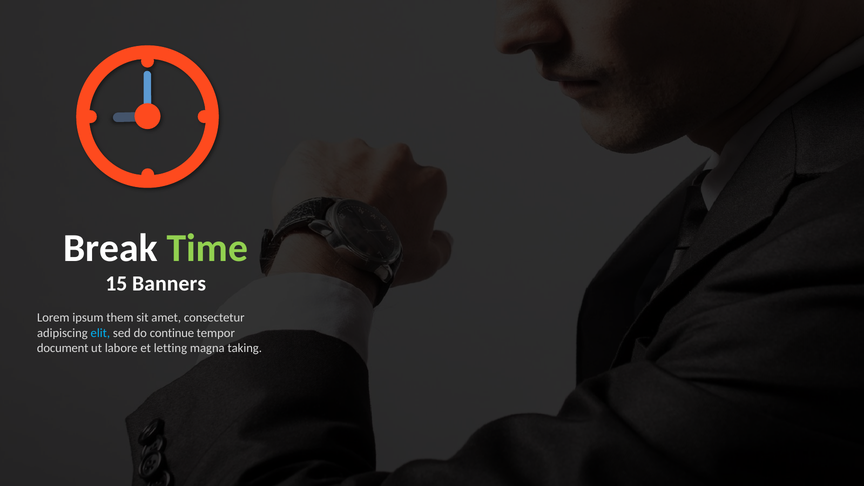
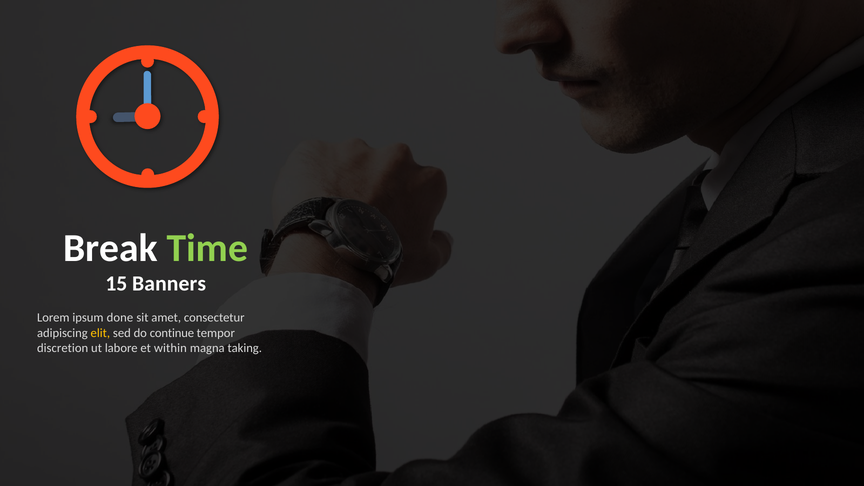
them: them -> done
elit colour: light blue -> yellow
document: document -> discretion
letting: letting -> within
